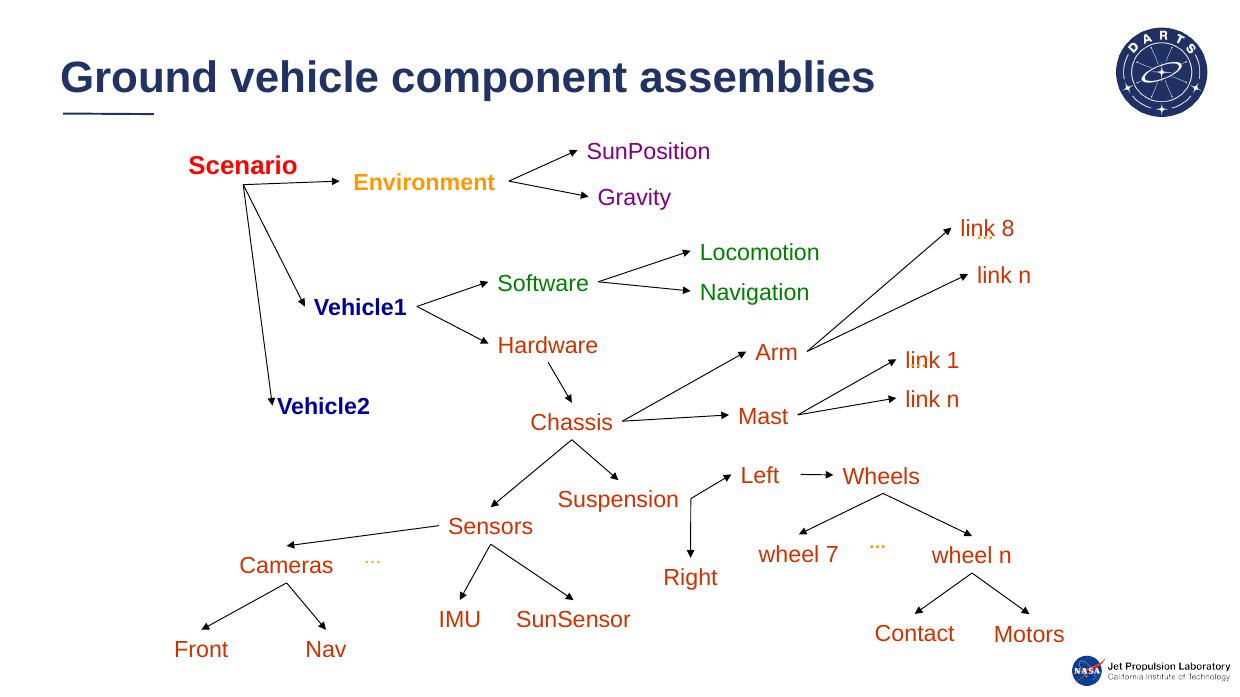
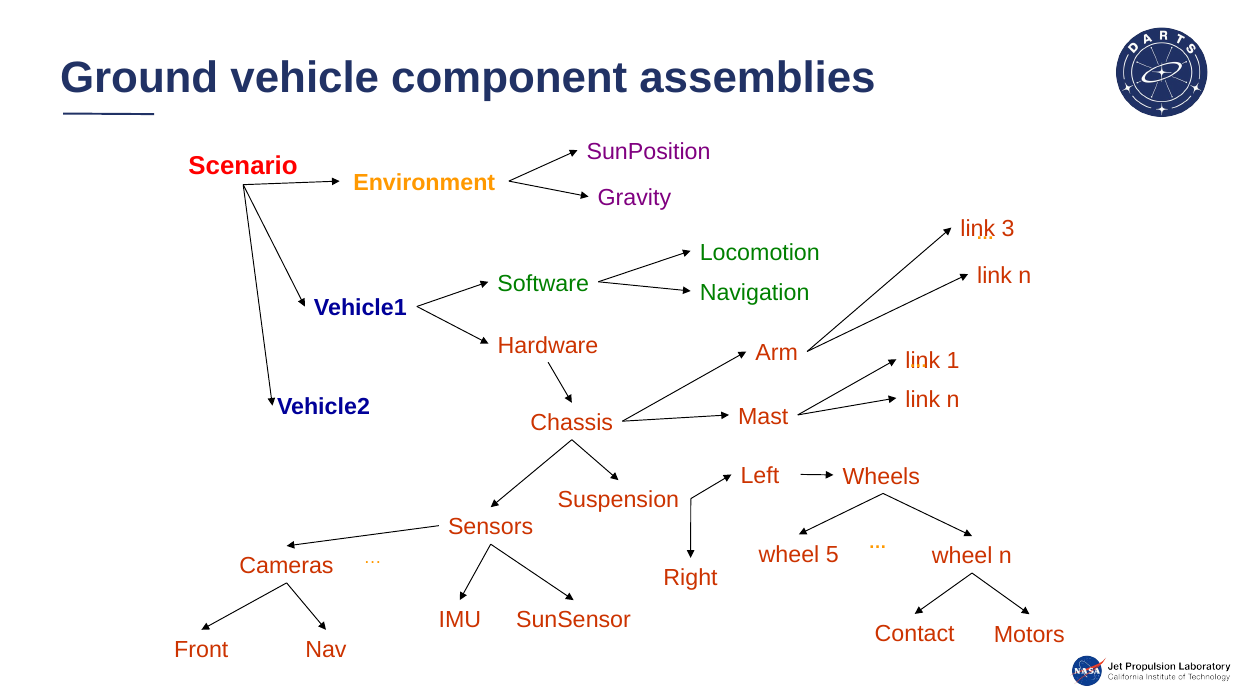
8: 8 -> 3
7: 7 -> 5
